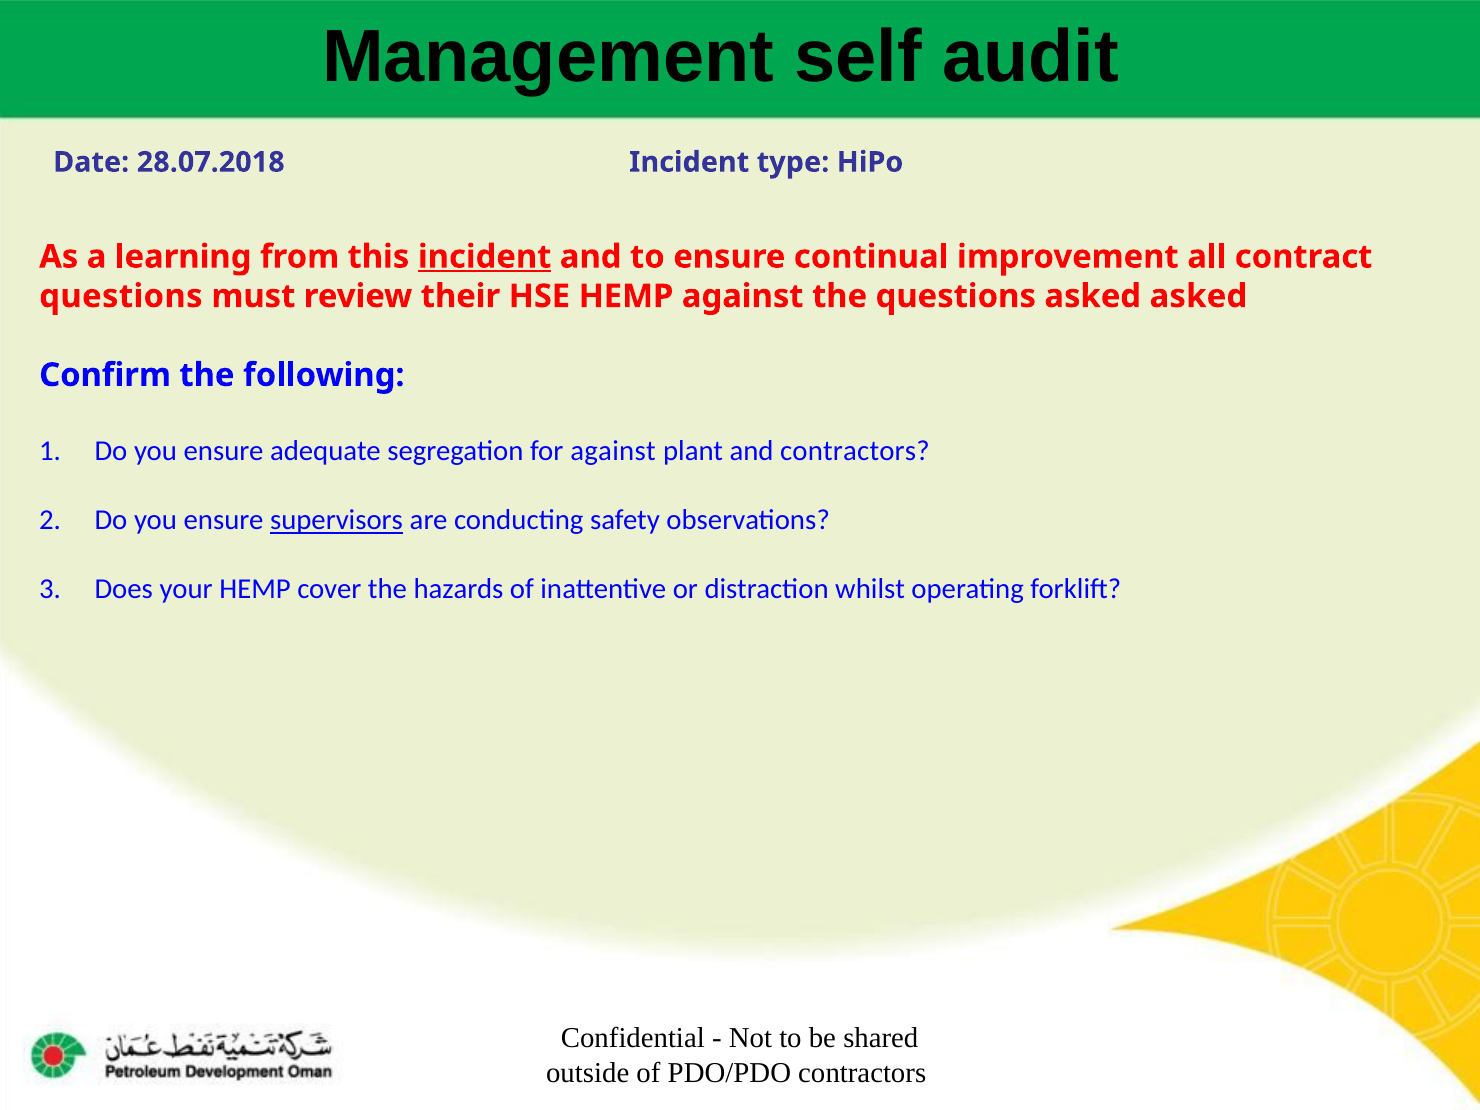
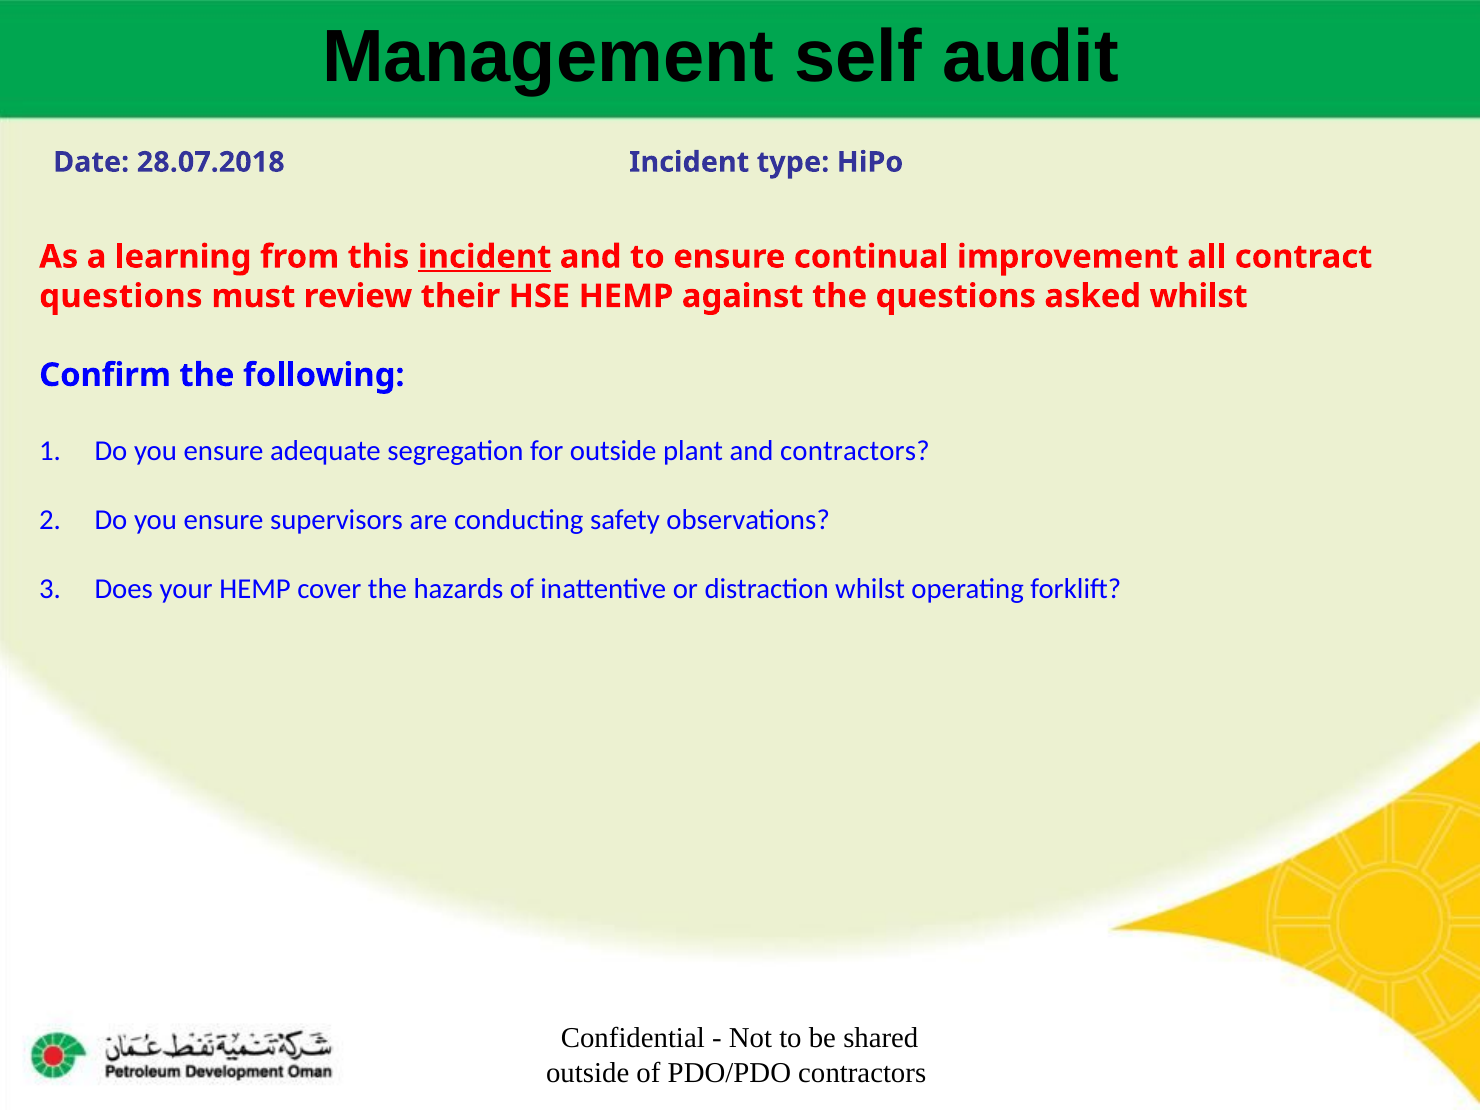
asked asked: asked -> whilst
for against: against -> outside
supervisors underline: present -> none
